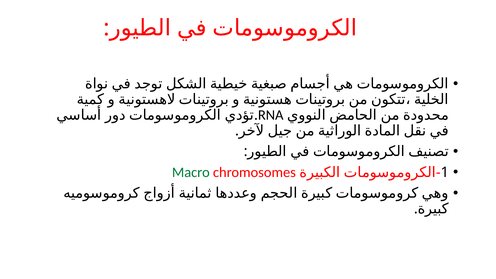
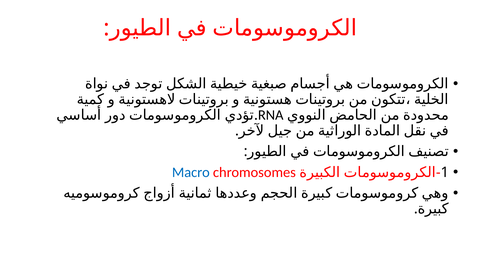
Macro colour: green -> blue
